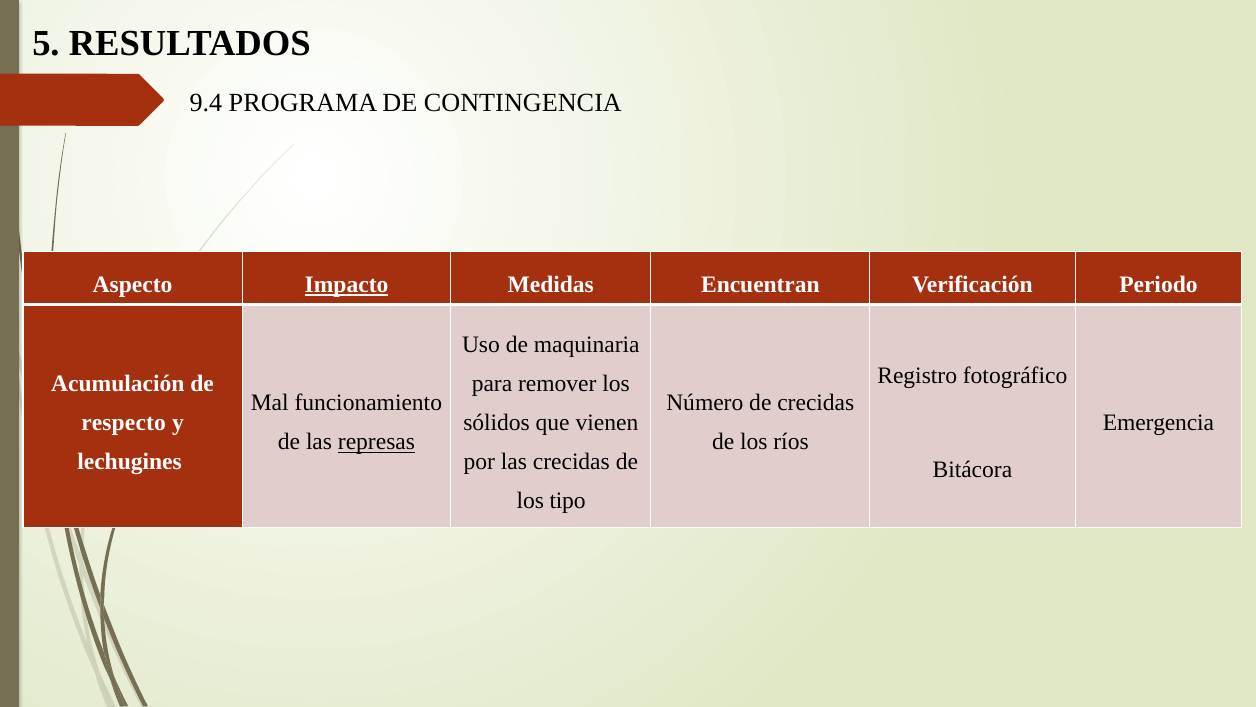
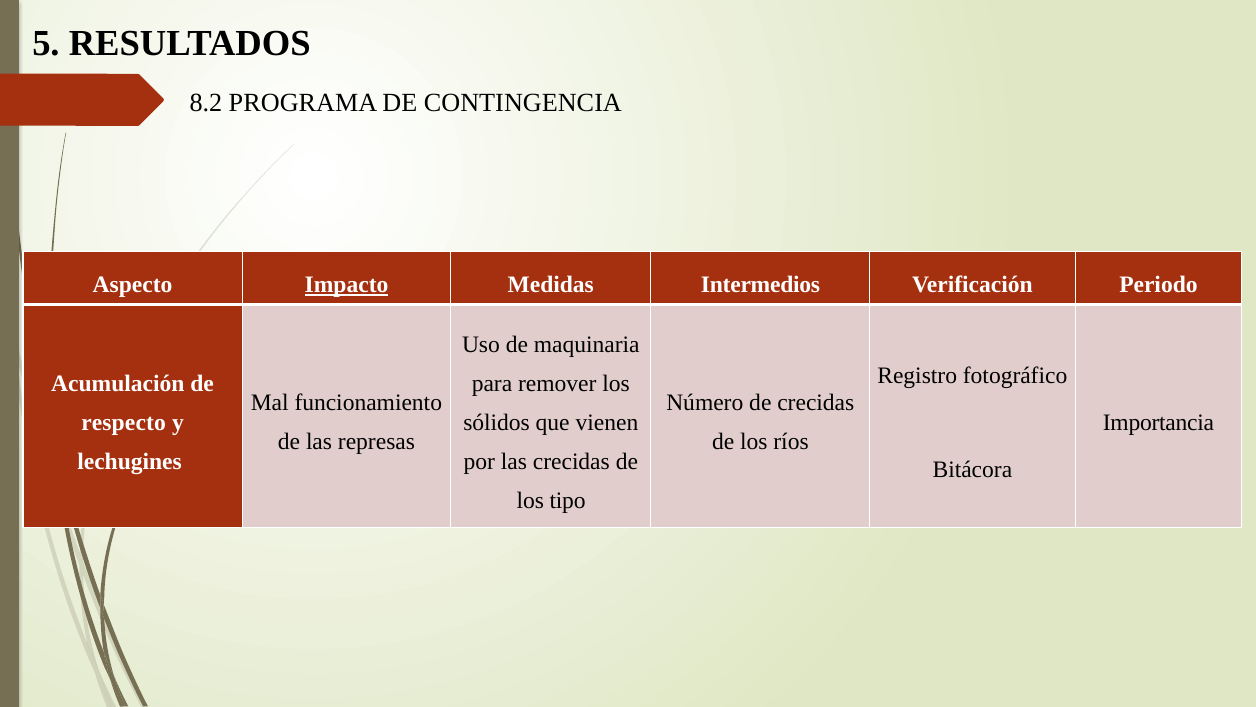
9.4: 9.4 -> 8.2
Encuentran: Encuentran -> Intermedios
Emergencia: Emergencia -> Importancia
represas underline: present -> none
